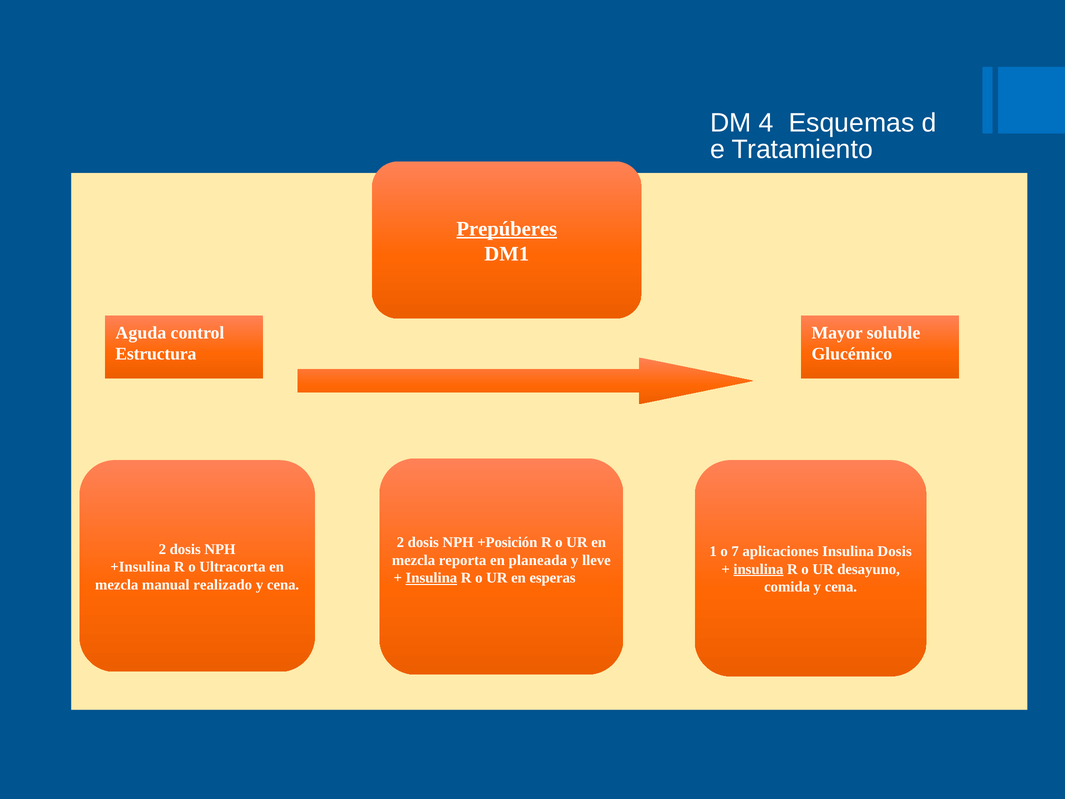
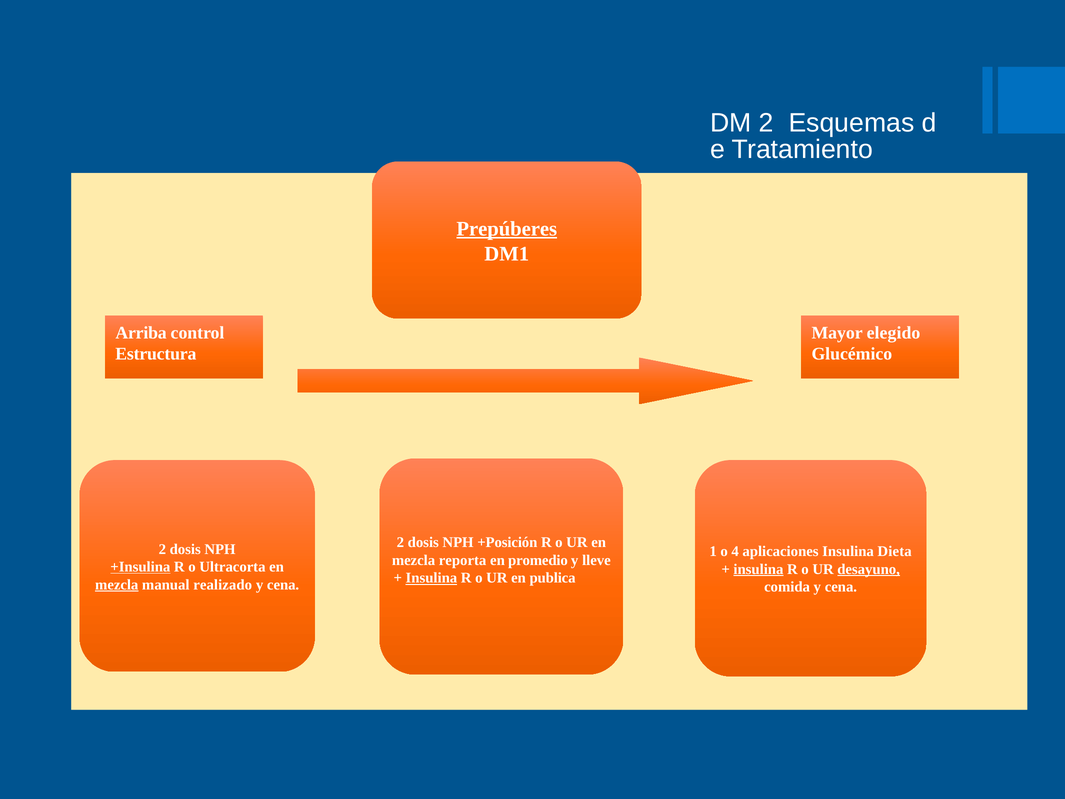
DM 4: 4 -> 2
Aguda: Aguda -> Arriba
soluble: soluble -> elegido
7: 7 -> 4
Insulina Dosis: Dosis -> Dieta
planeada: planeada -> promedio
+Insulina underline: none -> present
desayuno underline: none -> present
esperas: esperas -> publica
mezcla at (117, 585) underline: none -> present
